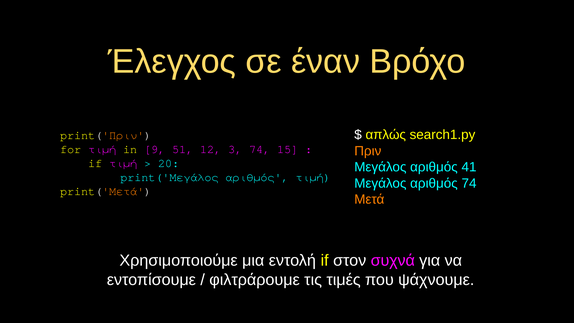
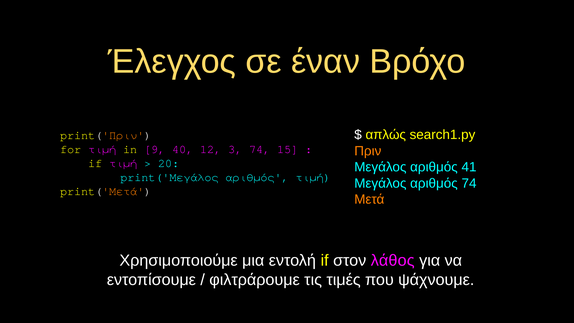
51: 51 -> 40
συχνά: συχνά -> λάθος
